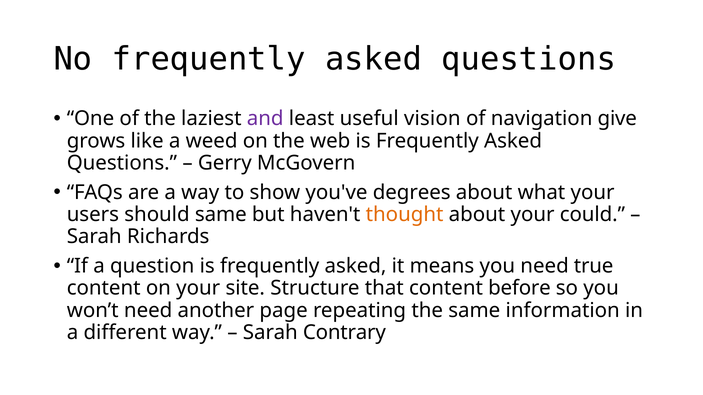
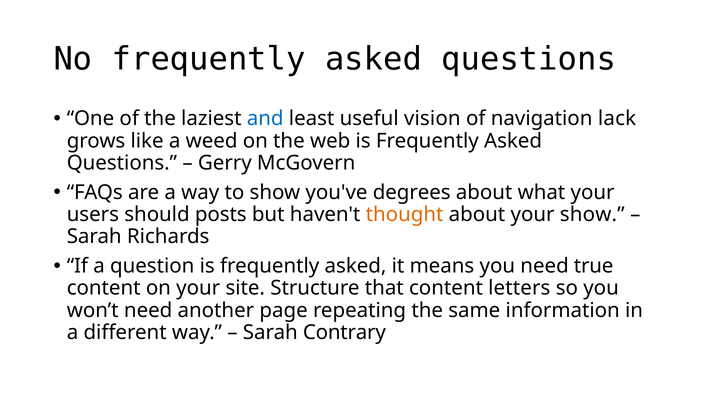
and colour: purple -> blue
give: give -> lack
should same: same -> posts
your could: could -> show
before: before -> letters
